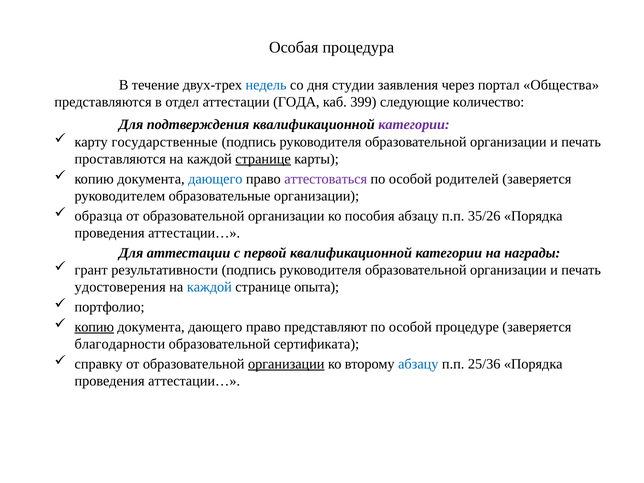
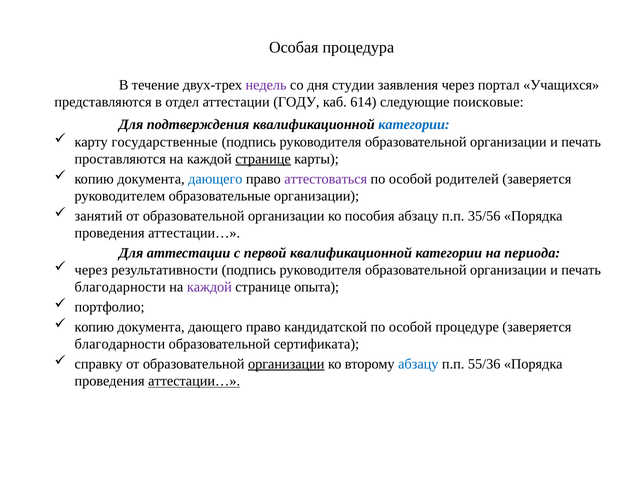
недель colour: blue -> purple
Общества: Общества -> Учащихся
ГОДА: ГОДА -> ГОДУ
399: 399 -> 614
количество: количество -> поисковые
категории at (414, 125) colour: purple -> blue
образца: образца -> занятий
35/26: 35/26 -> 35/56
награды: награды -> периода
грант at (91, 270): грант -> через
удостоверения at (120, 287): удостоверения -> благодарности
каждой at (209, 287) colour: blue -> purple
копию at (94, 327) underline: present -> none
представляют: представляют -> кандидатской
25/36: 25/36 -> 55/36
аттестации… at (194, 381) underline: none -> present
